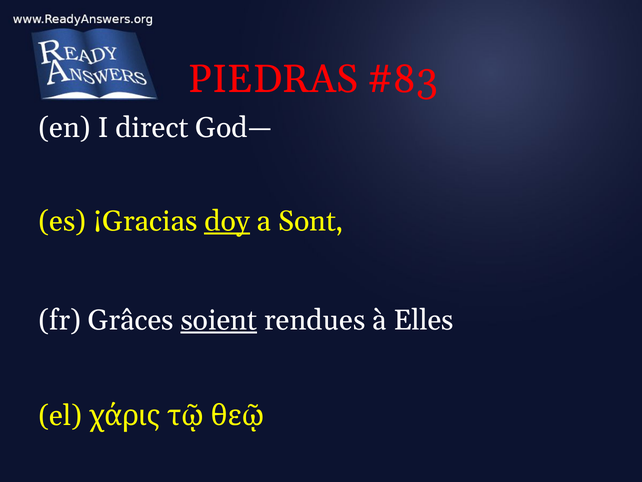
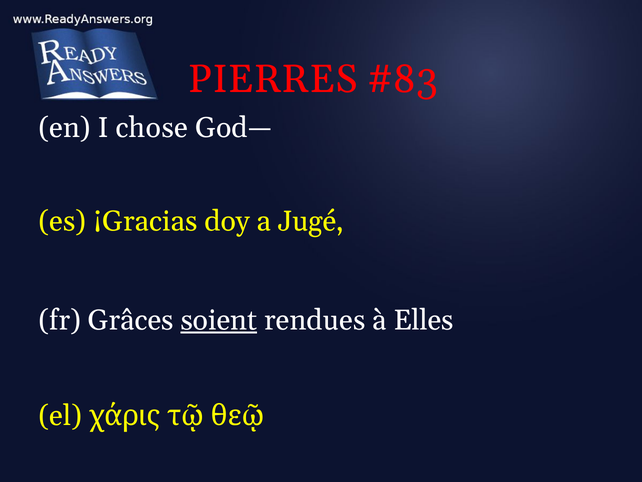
PIEDRAS: PIEDRAS -> PIERRES
direct: direct -> chose
doy underline: present -> none
Sont: Sont -> Jugé
